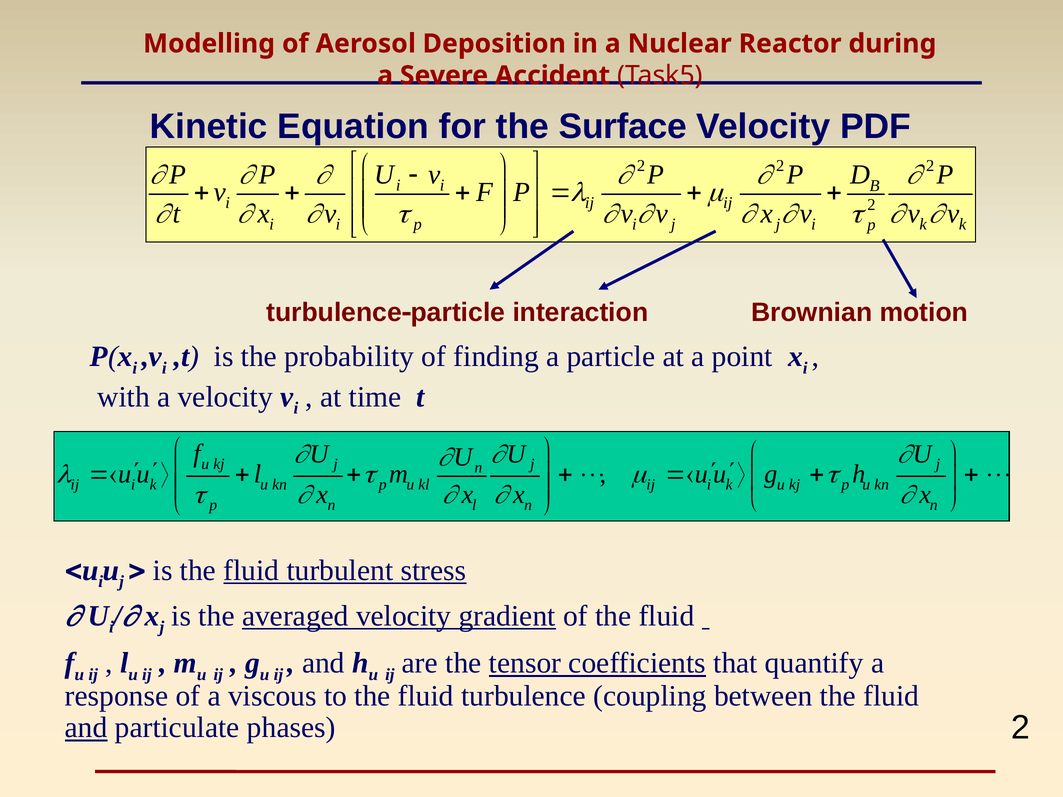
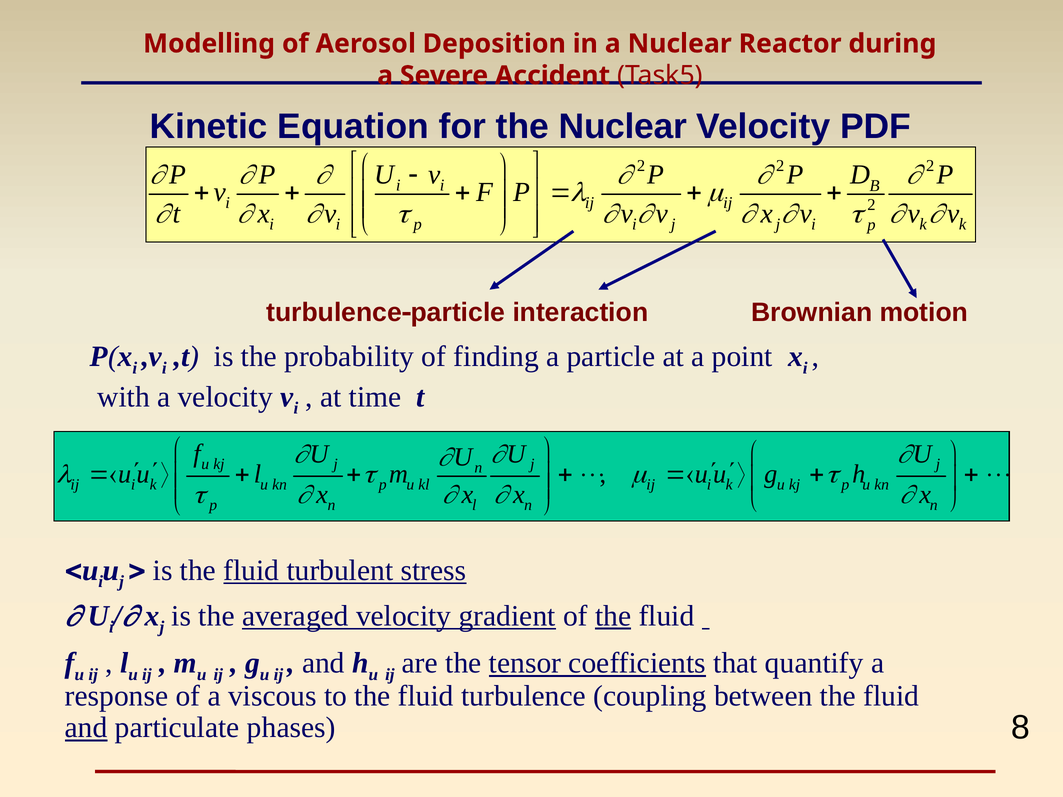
the Surface: Surface -> Nuclear
the at (613, 616) underline: none -> present
phases 2: 2 -> 8
